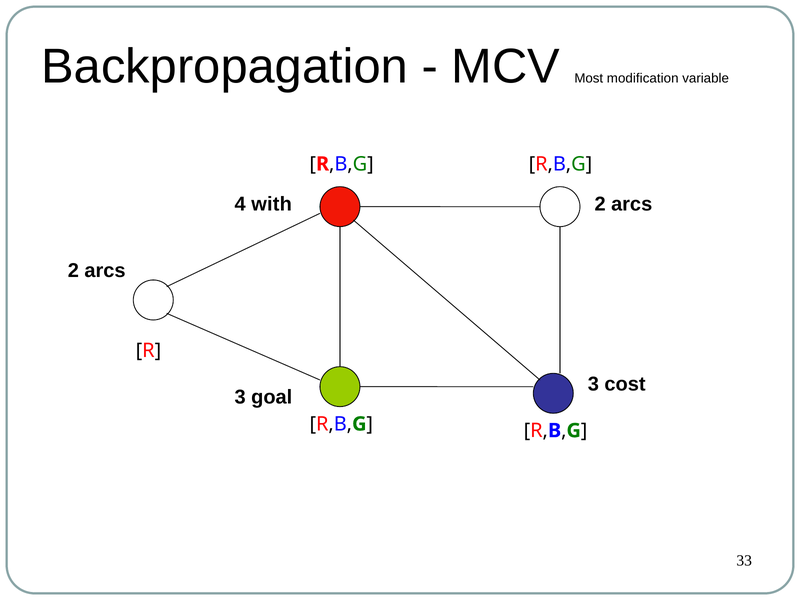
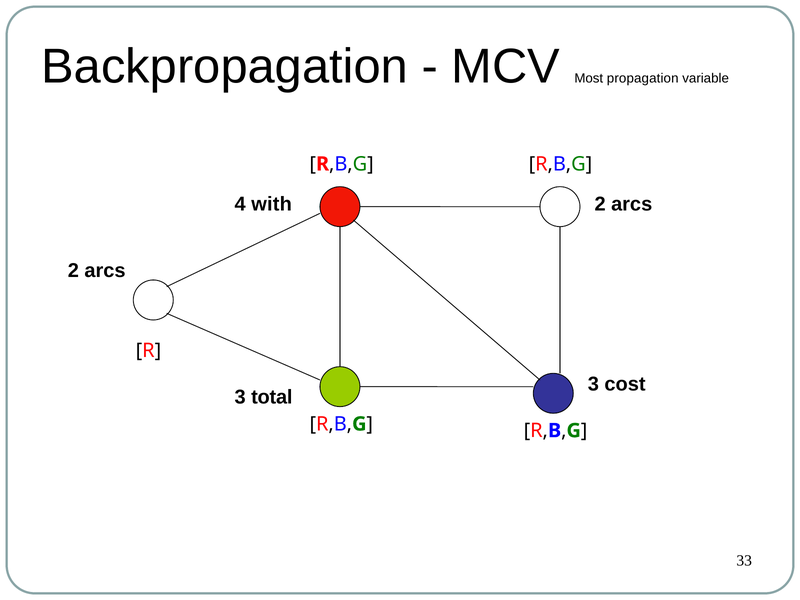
modification: modification -> propagation
goal: goal -> total
